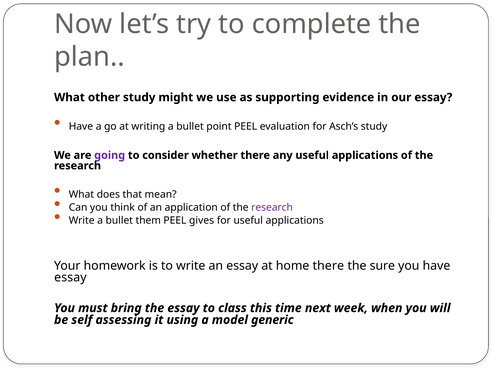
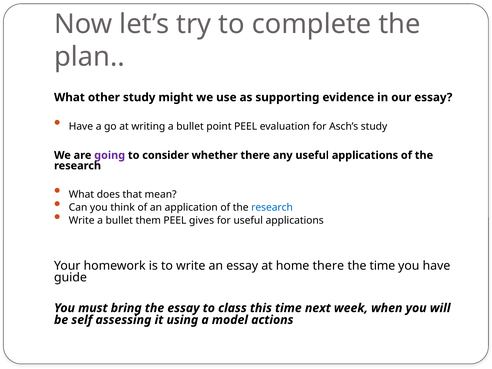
research at (272, 207) colour: purple -> blue
the sure: sure -> time
essay at (70, 278): essay -> guide
generic: generic -> actions
